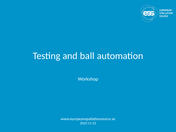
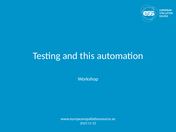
ball: ball -> this
